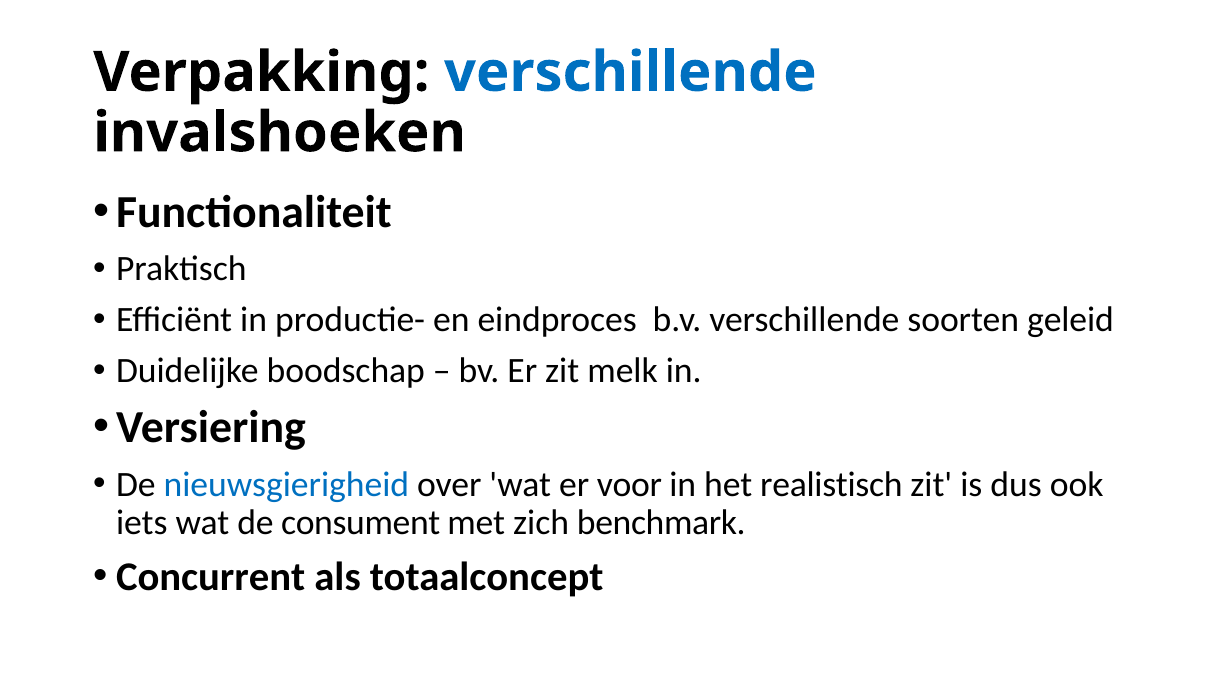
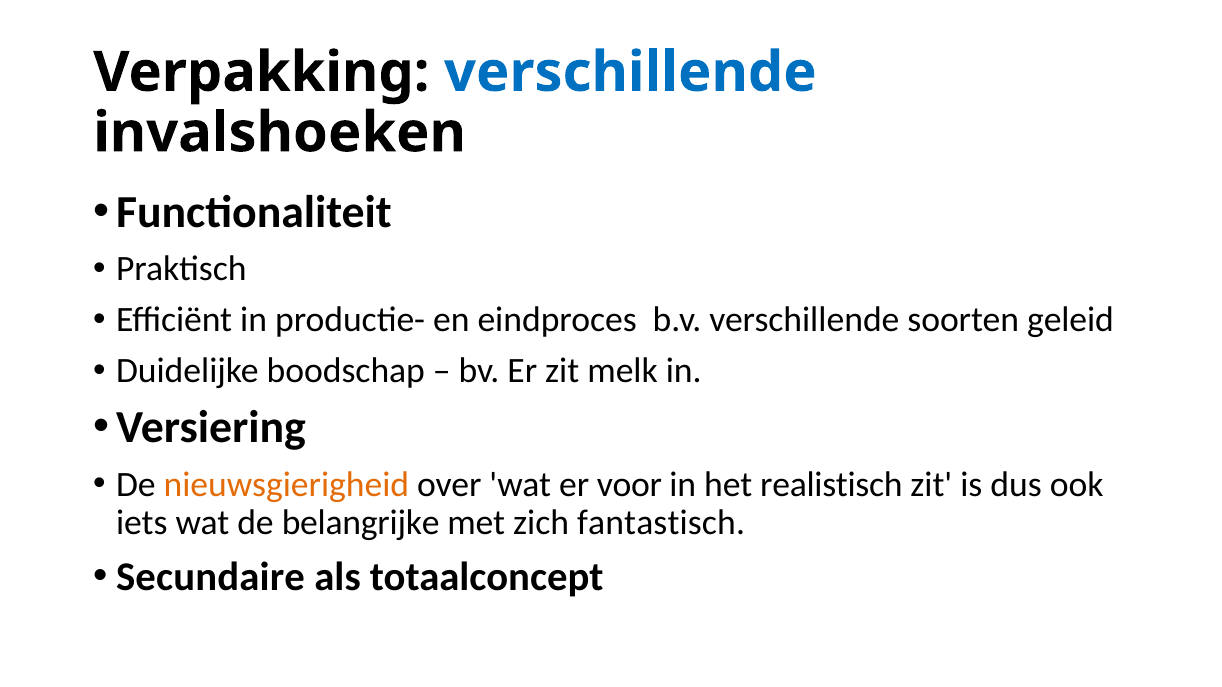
nieuwsgierigheid colour: blue -> orange
consument: consument -> belangrijke
benchmark: benchmark -> fantastisch
Concurrent: Concurrent -> Secundaire
